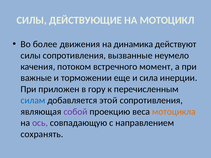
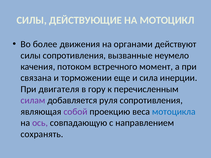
динамика: динамика -> органами
важные: важные -> связана
приложен: приложен -> двигателя
силам colour: blue -> purple
этой: этой -> руля
мотоцикла colour: orange -> blue
